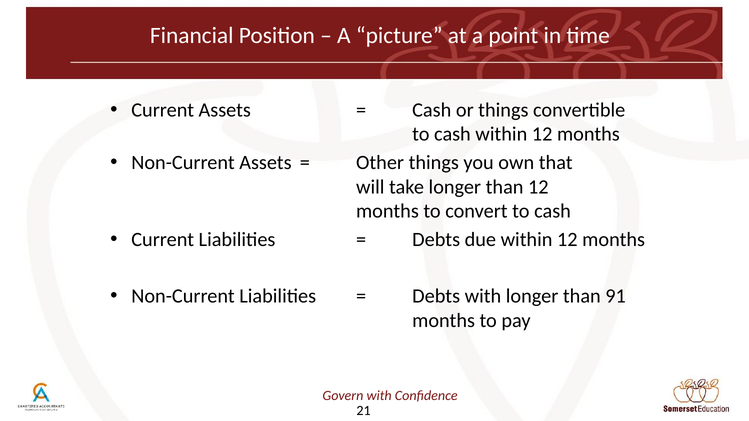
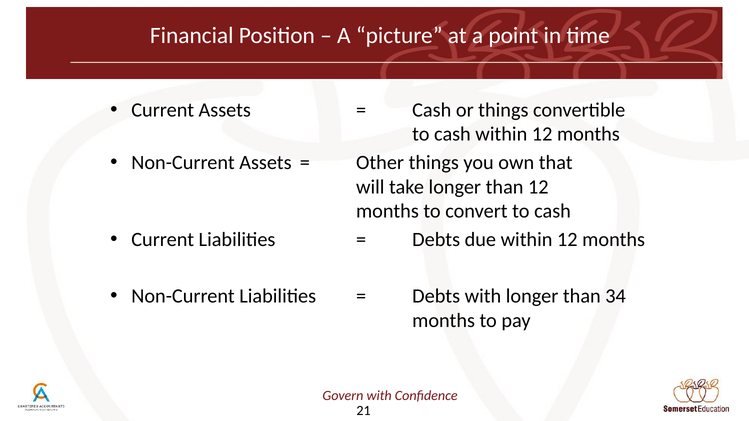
91: 91 -> 34
